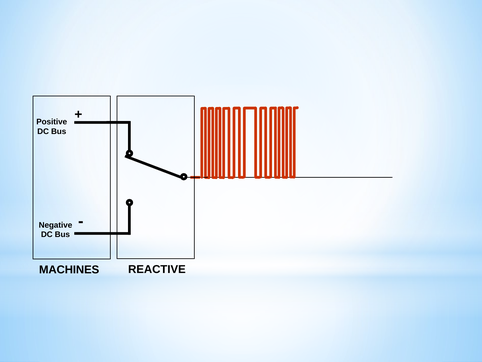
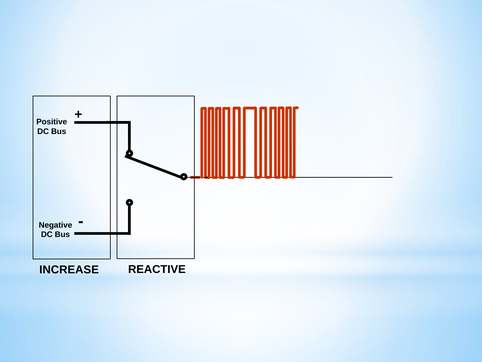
MACHINES: MACHINES -> INCREASE
